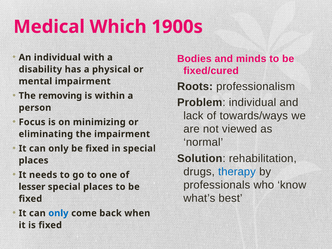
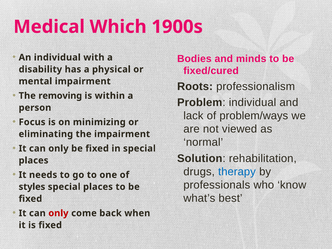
towards/ways: towards/ways -> problem/ways
lesser: lesser -> styles
only at (58, 213) colour: blue -> red
